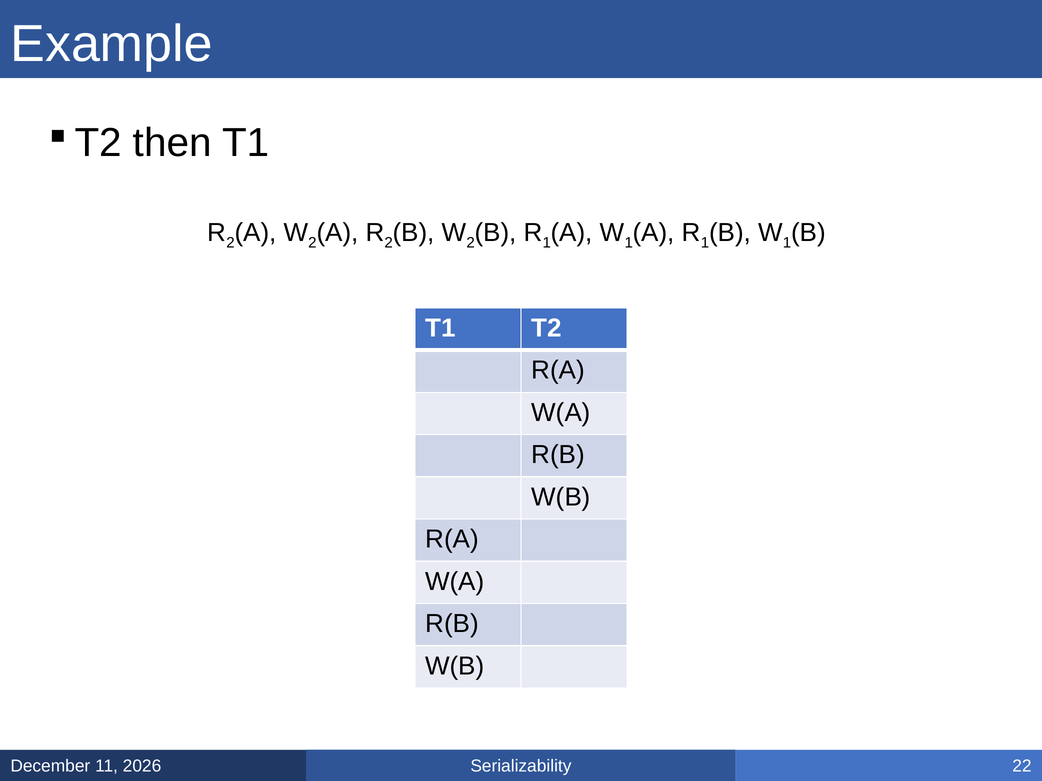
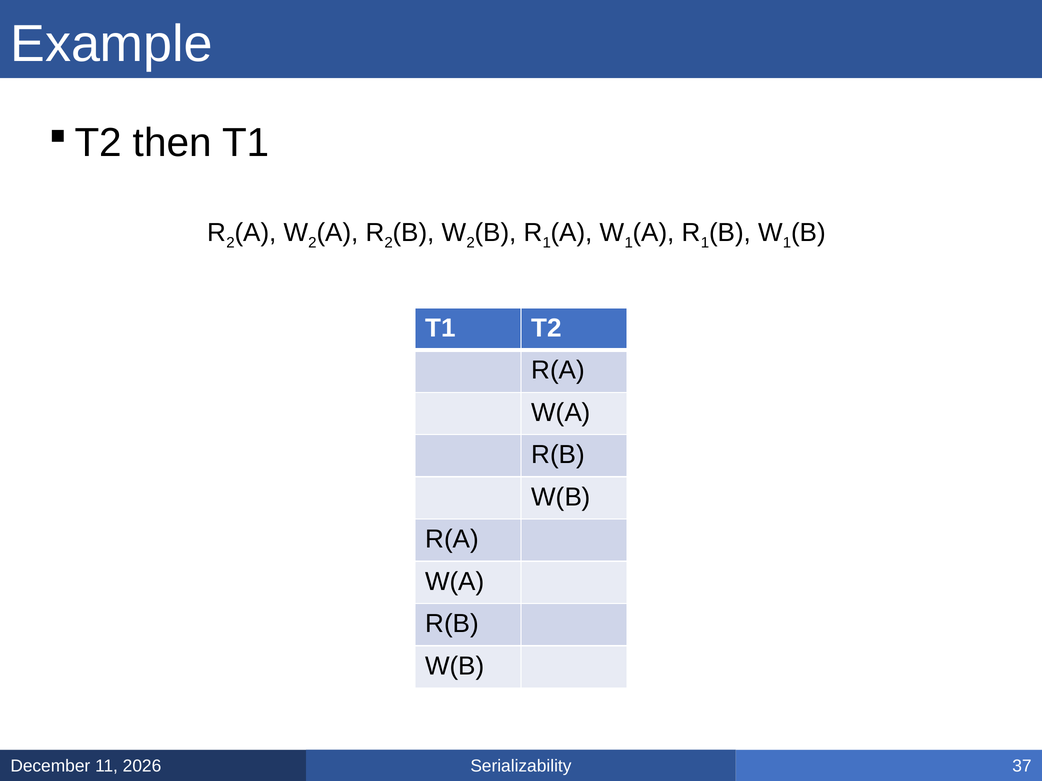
22: 22 -> 37
